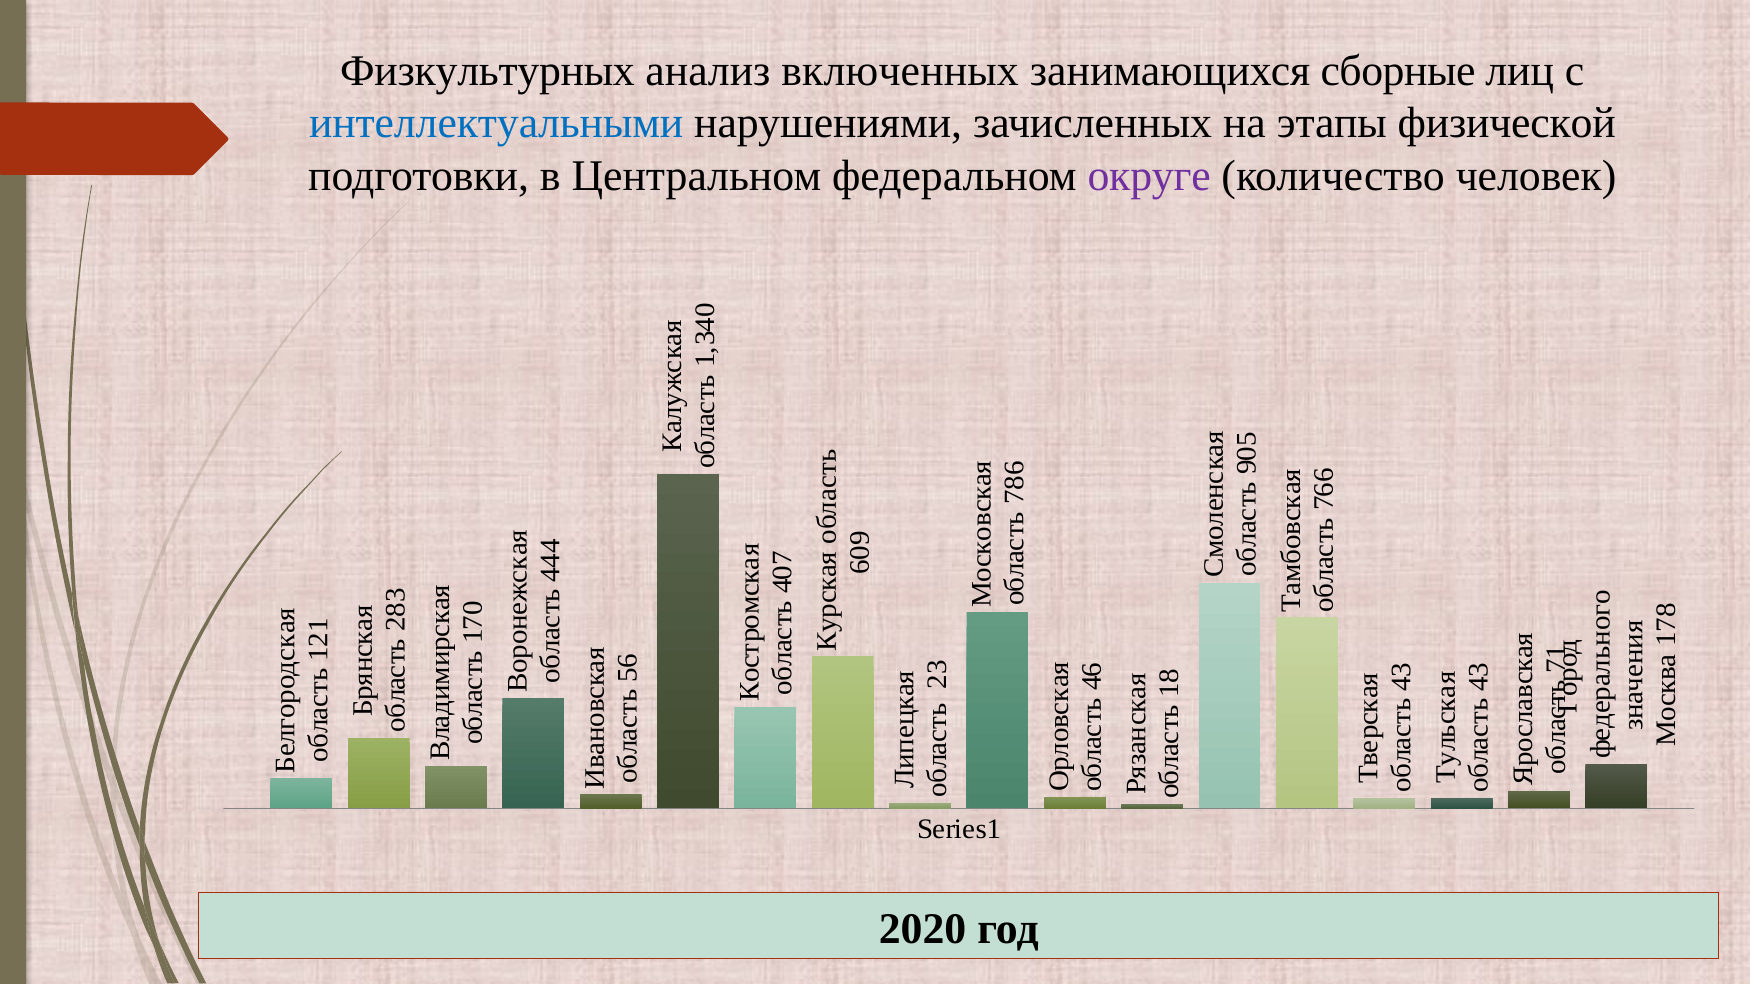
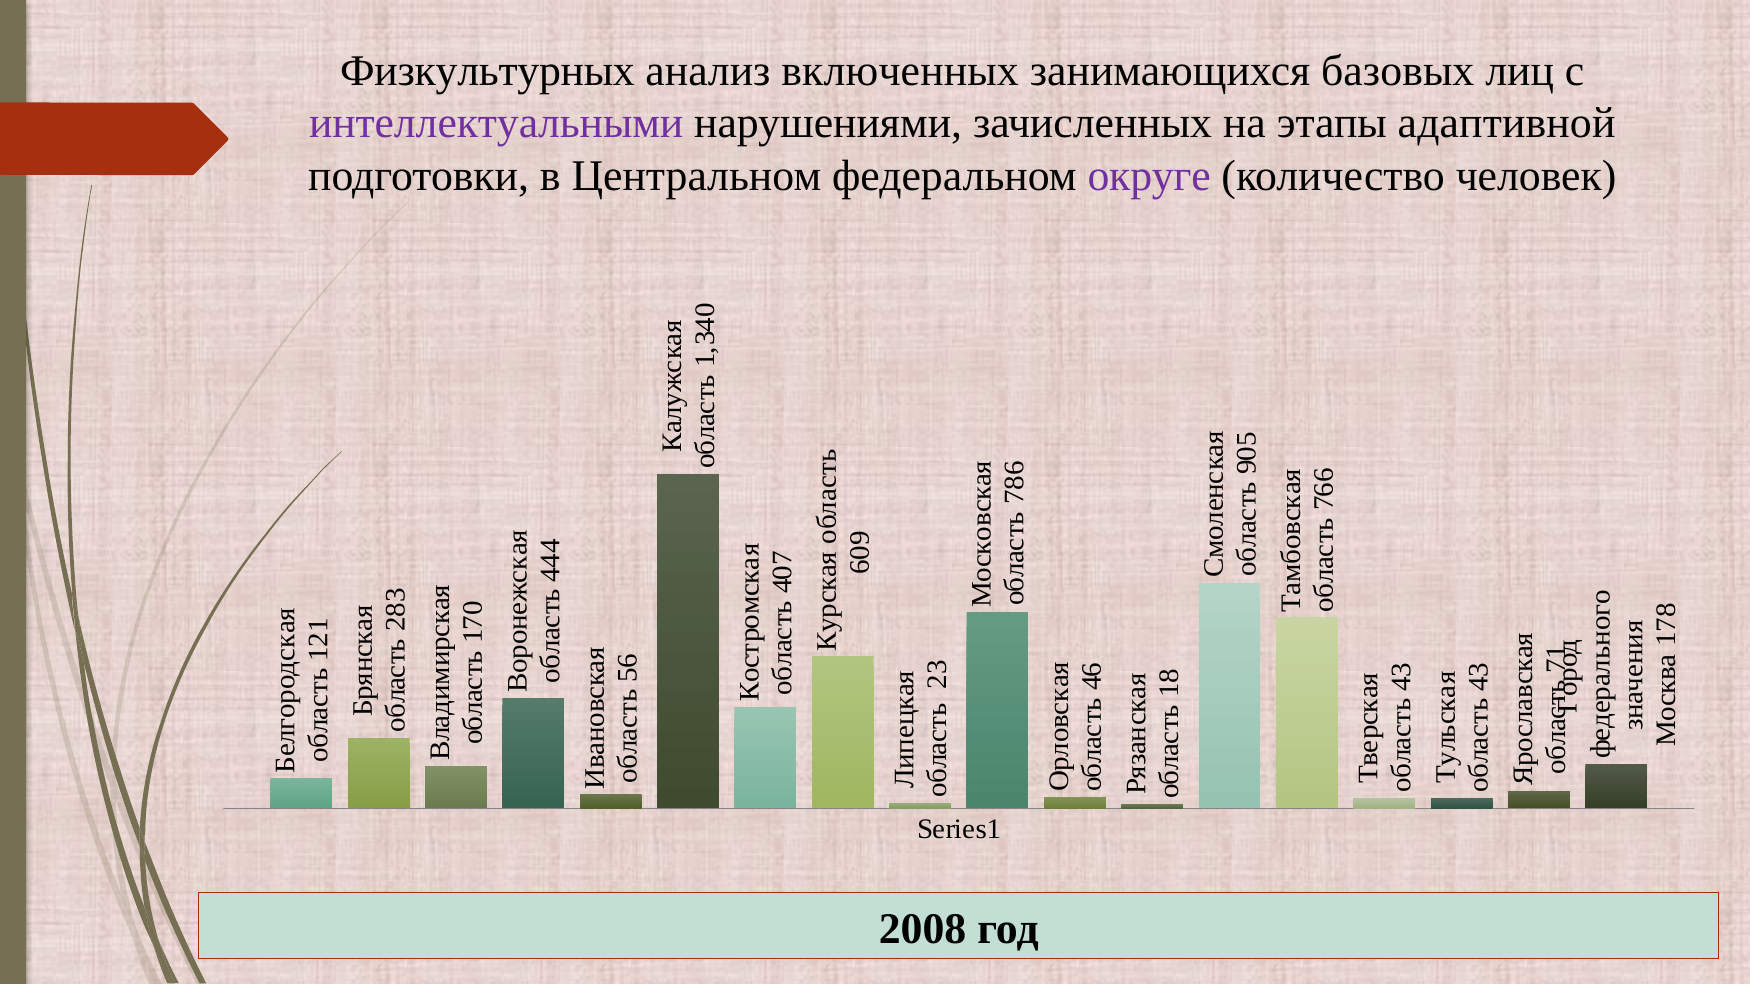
сборные: сборные -> базовых
интеллектуальными colour: blue -> purple
физической: физической -> адаптивной
2020: 2020 -> 2008
